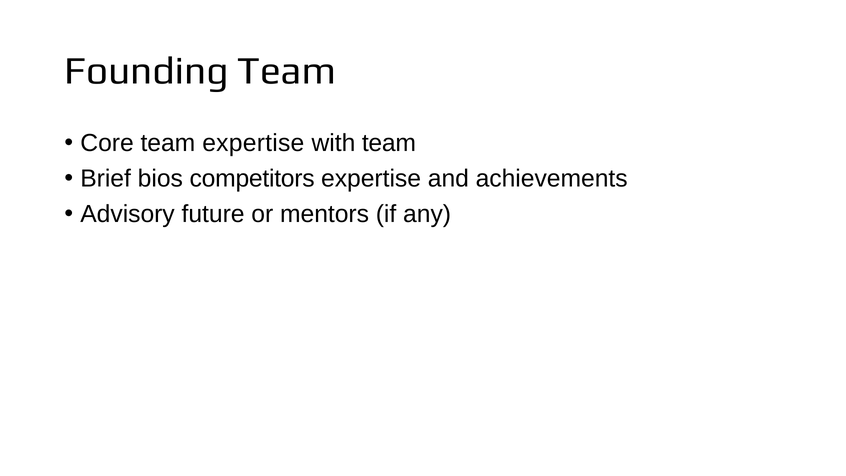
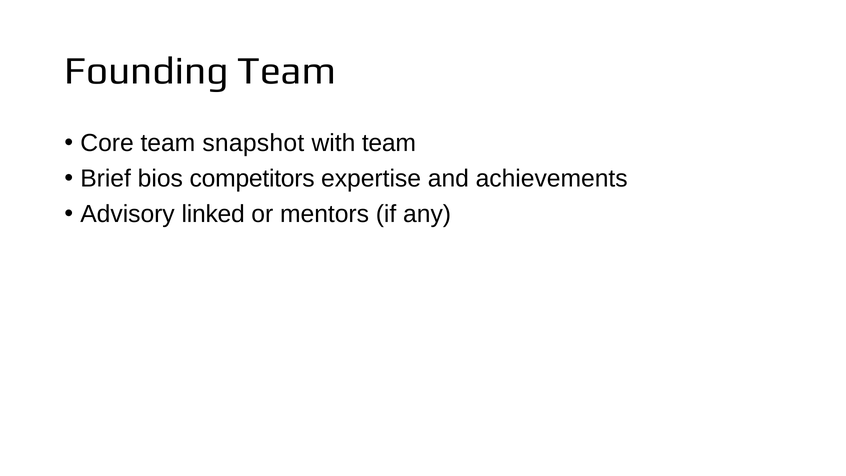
team expertise: expertise -> snapshot
future: future -> linked
